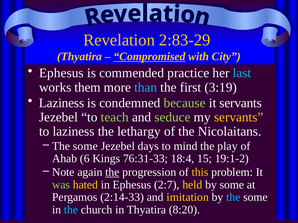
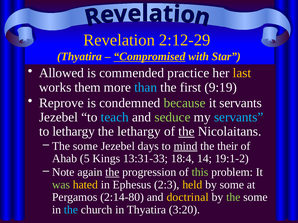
2:83-29: 2:83-29 -> 2:12-29
City: City -> Star
Ephesus at (61, 73): Ephesus -> Allowed
last colour: light blue -> yellow
3:19: 3:19 -> 9:19
Laziness at (61, 103): Laziness -> Reprove
teach colour: light green -> light blue
servants at (239, 117) colour: yellow -> light blue
to laziness: laziness -> lethargy
the at (186, 132) underline: none -> present
mind underline: none -> present
play: play -> their
6: 6 -> 5
76:31-33: 76:31-33 -> 13:31-33
15: 15 -> 14
this colour: yellow -> light green
2:7: 2:7 -> 2:3
2:14-33: 2:14-33 -> 2:14-80
imitation: imitation -> doctrinal
the at (233, 198) colour: light blue -> light green
8:20: 8:20 -> 3:20
